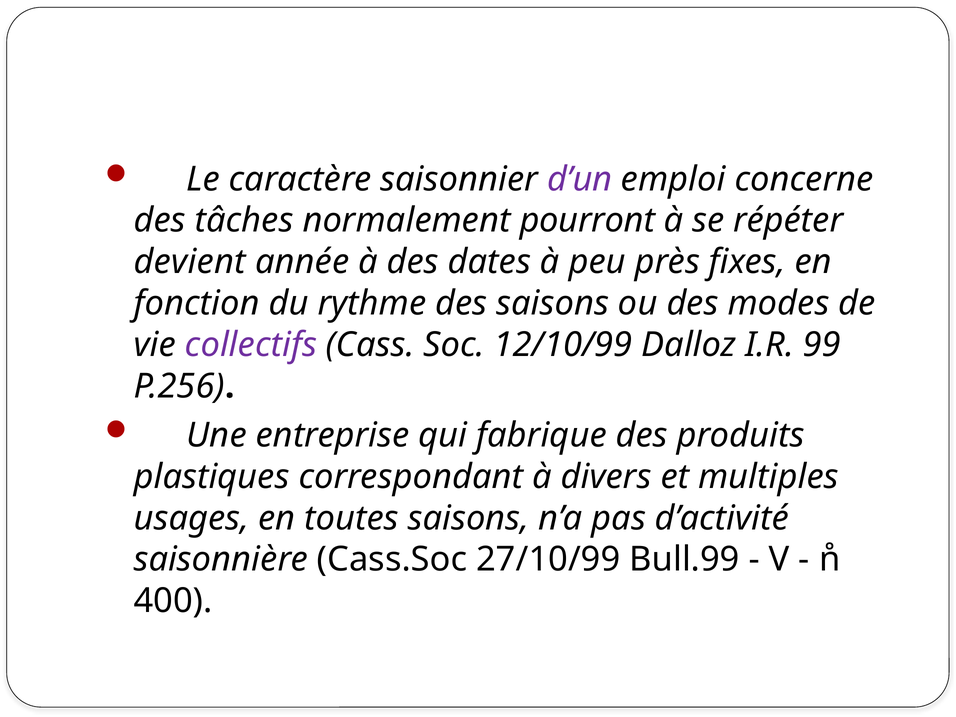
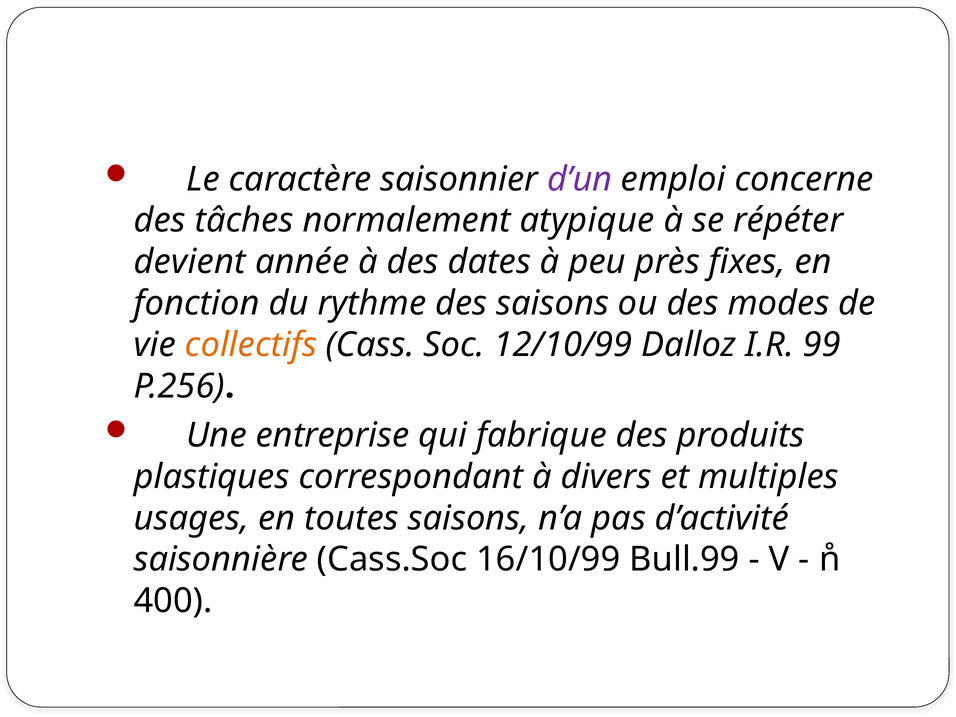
pourront: pourront -> atypique
collectifs colour: purple -> orange
27/10/99: 27/10/99 -> 16/10/99
